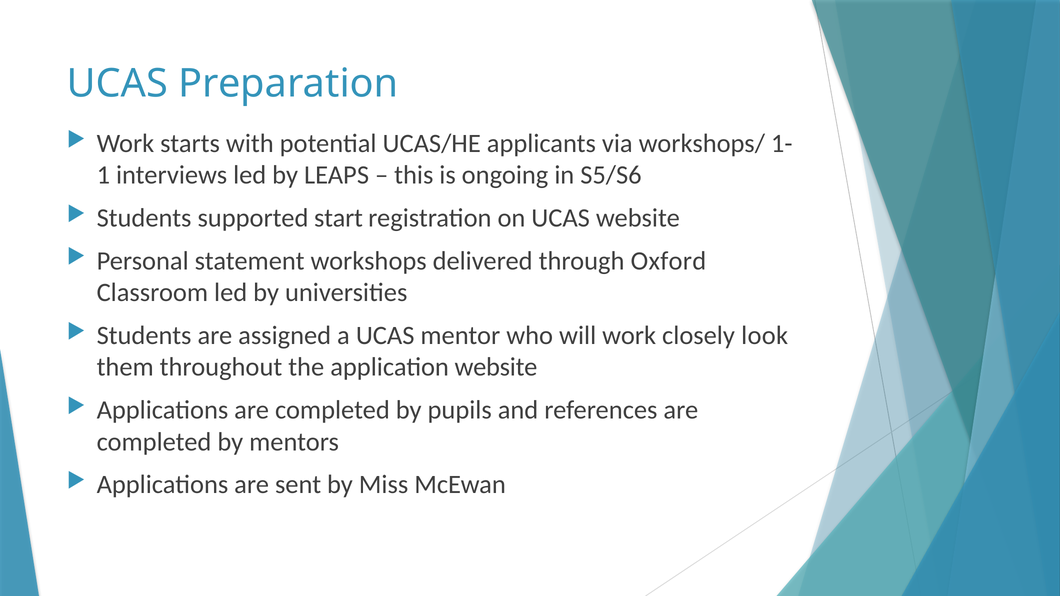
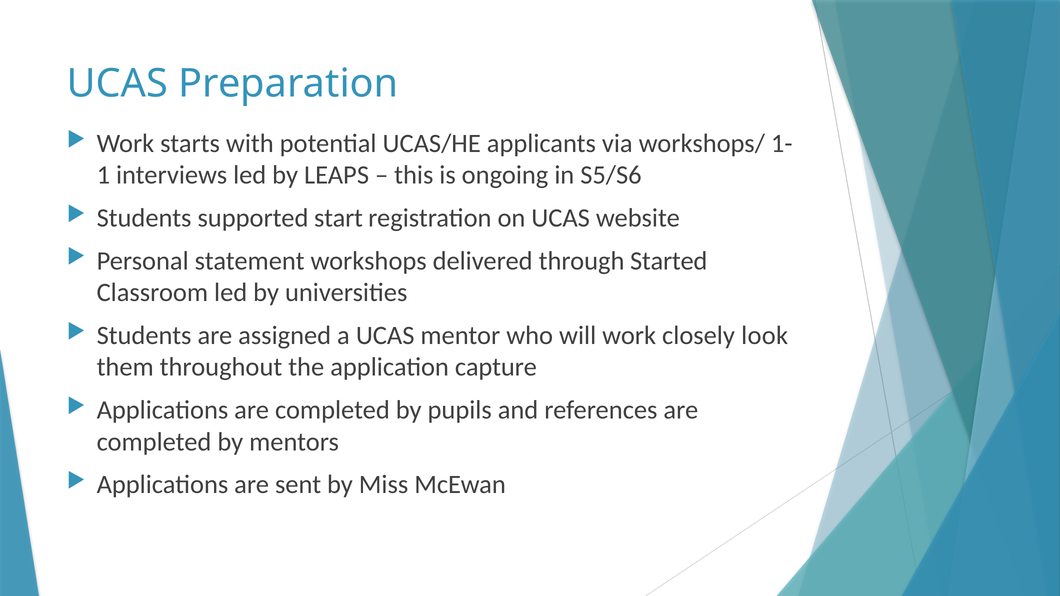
Oxford: Oxford -> Started
application website: website -> capture
